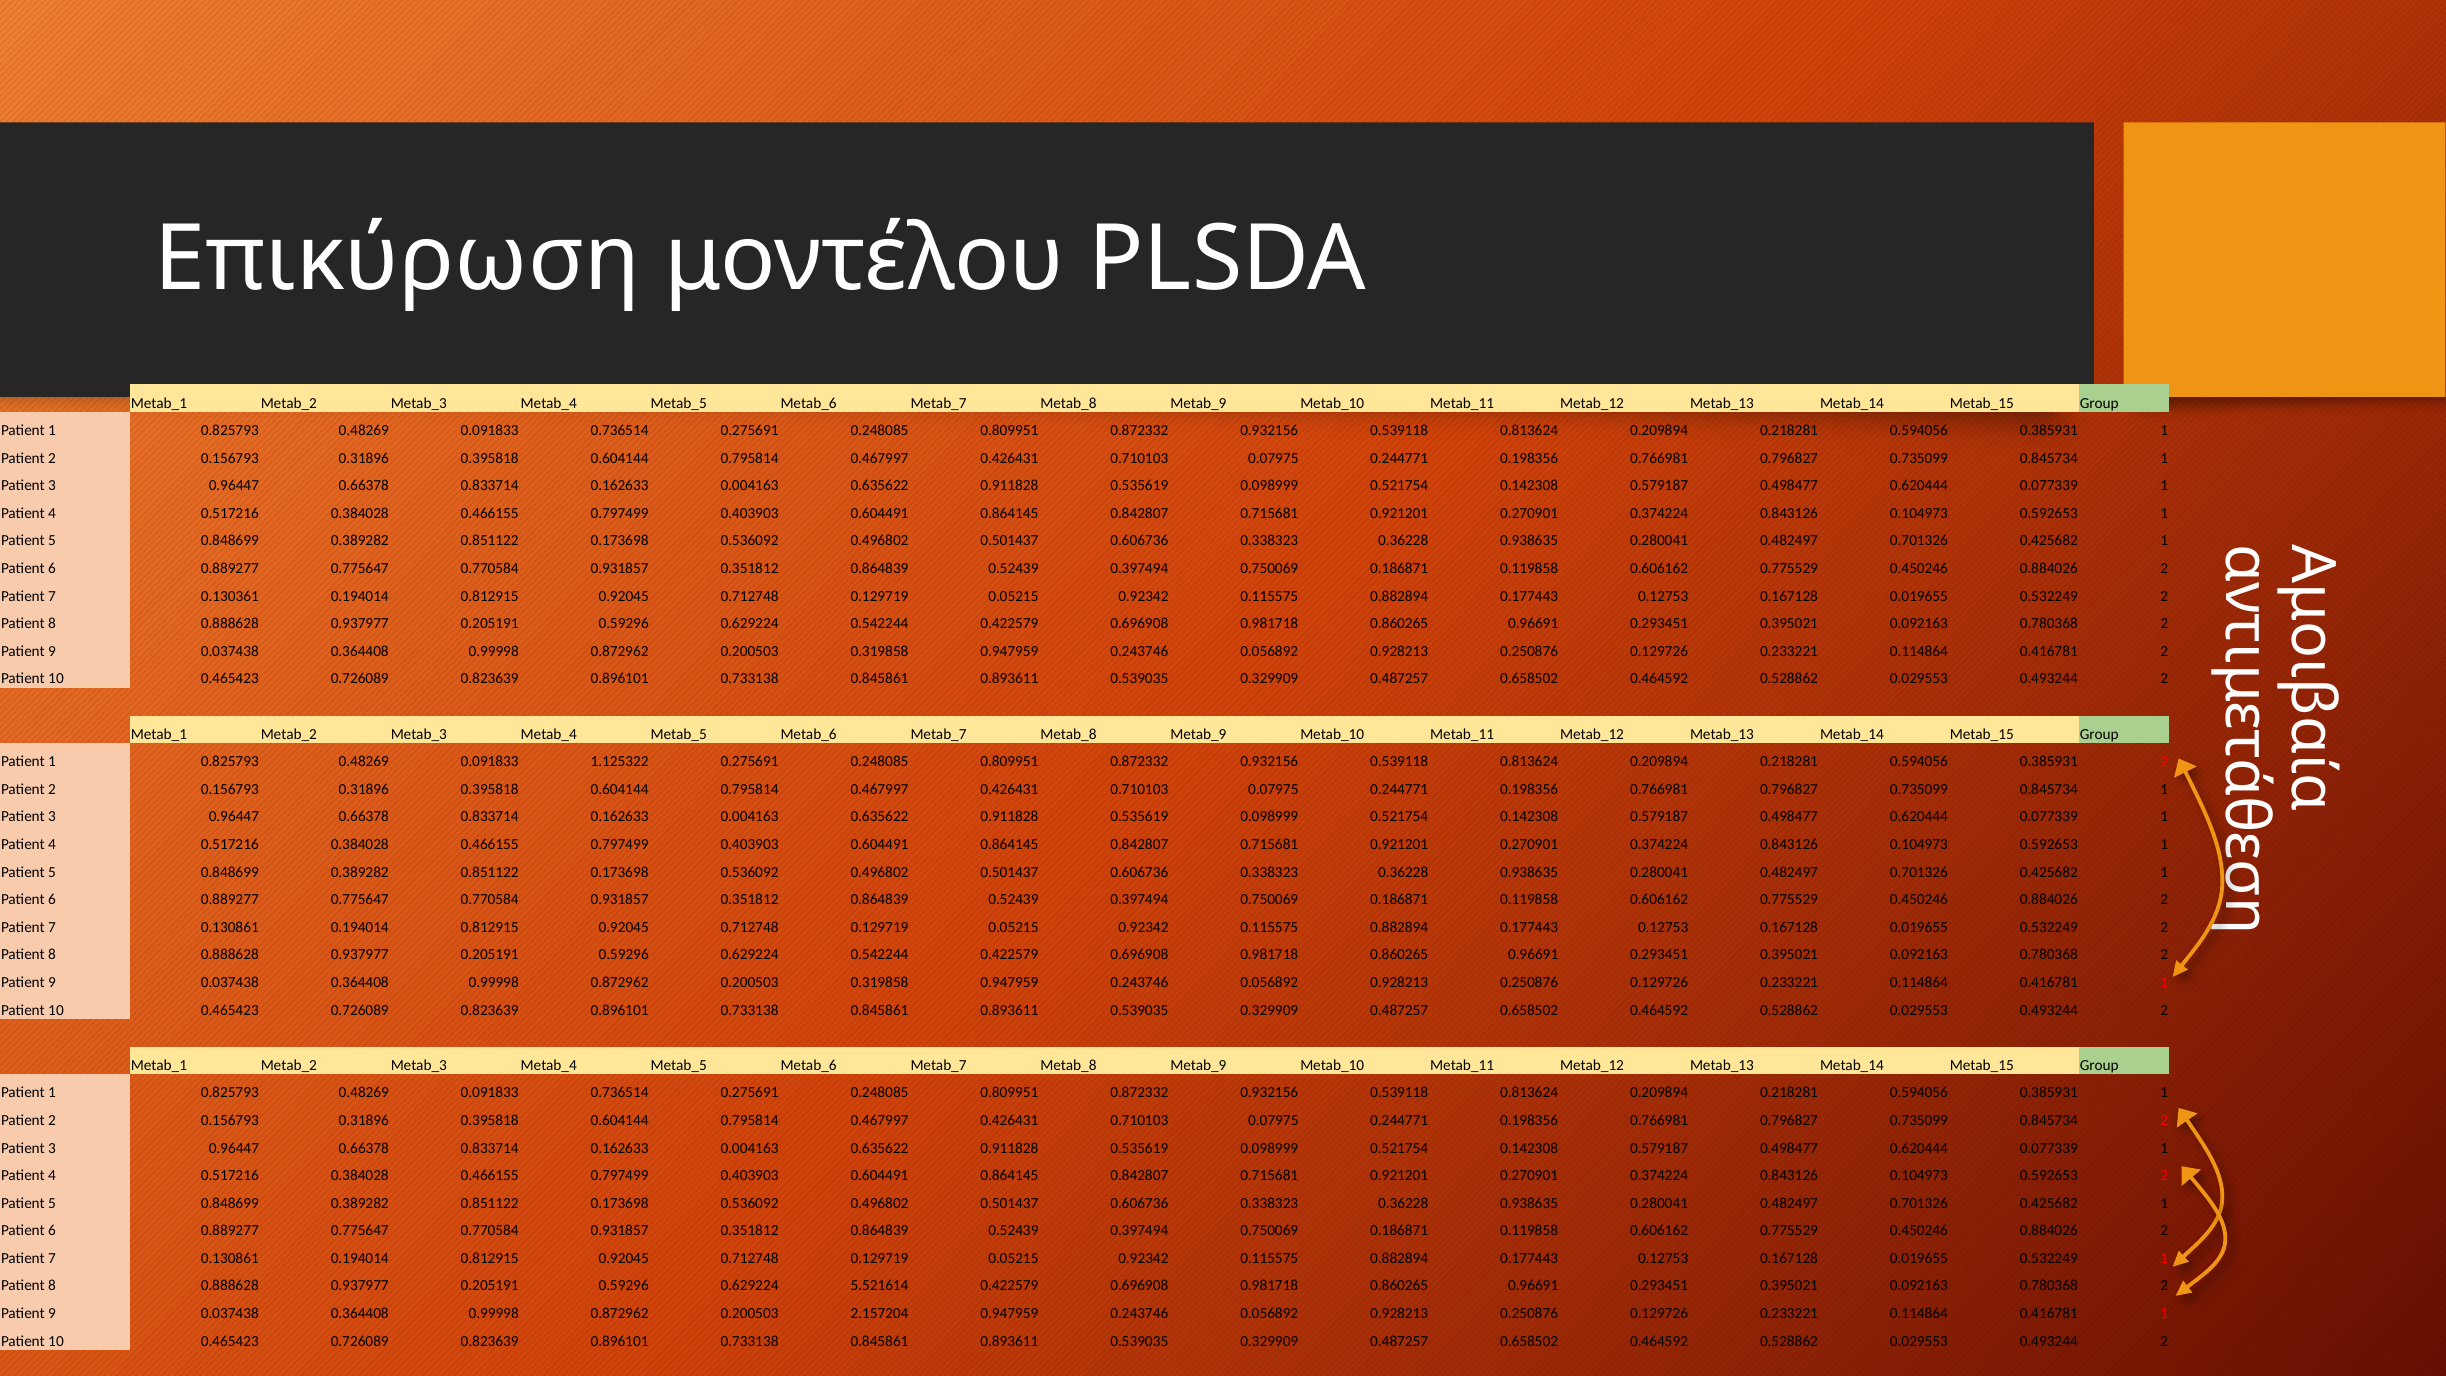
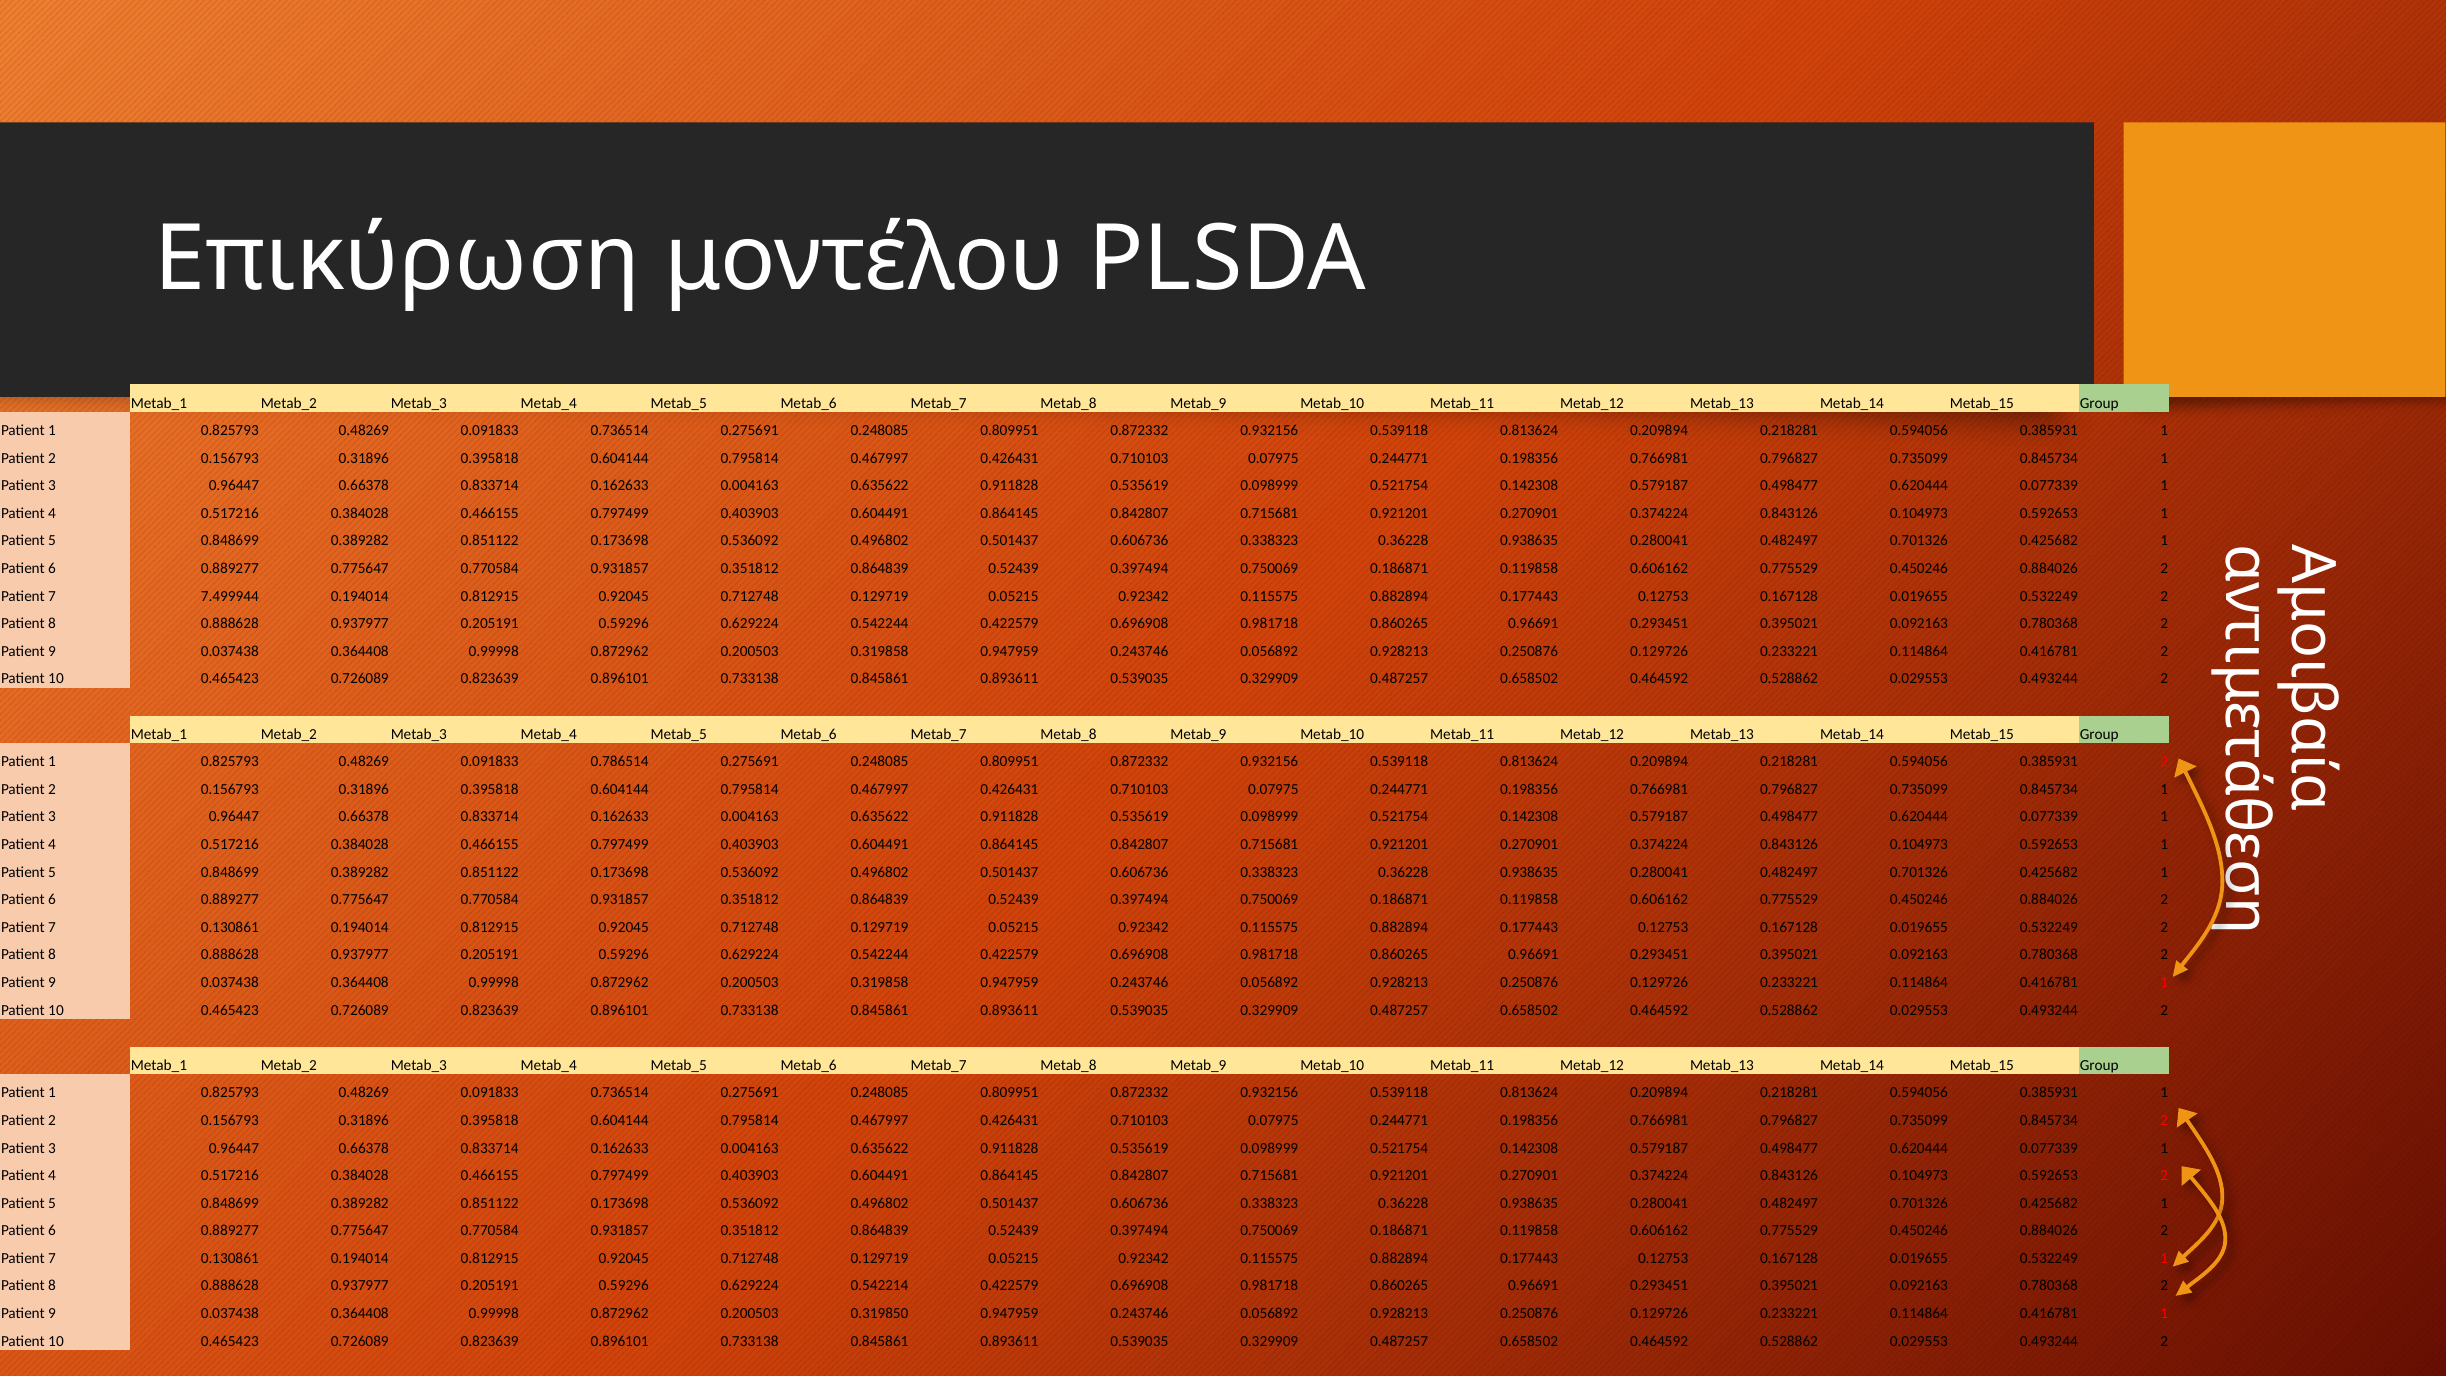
0.130361: 0.130361 -> 7.499944
1.125322: 1.125322 -> 0.786514
5.521614: 5.521614 -> 0.542214
2.157204: 2.157204 -> 0.319850
